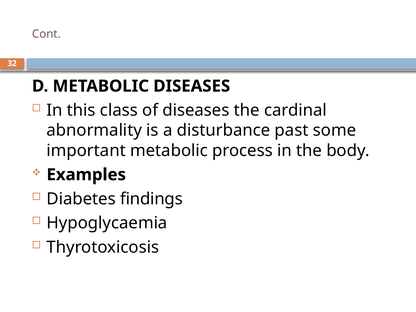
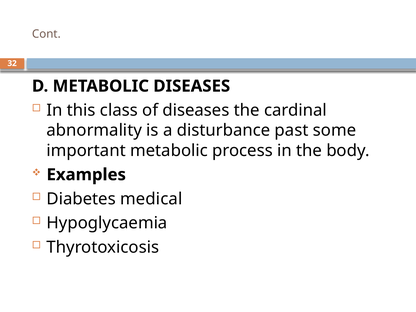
findings: findings -> medical
